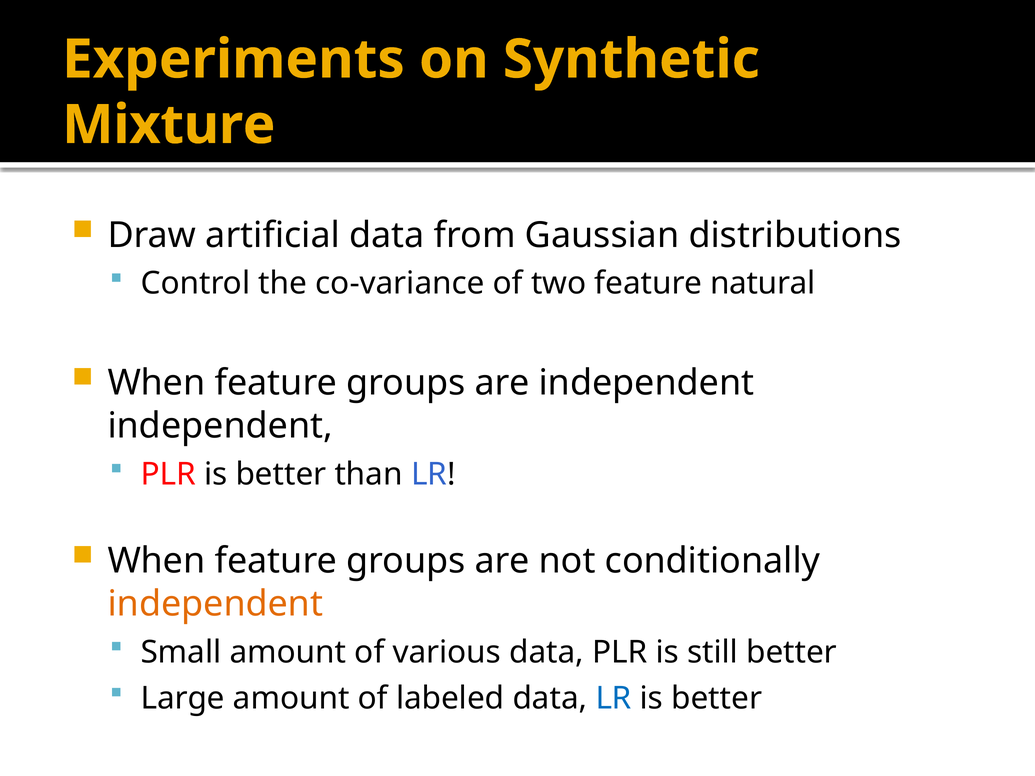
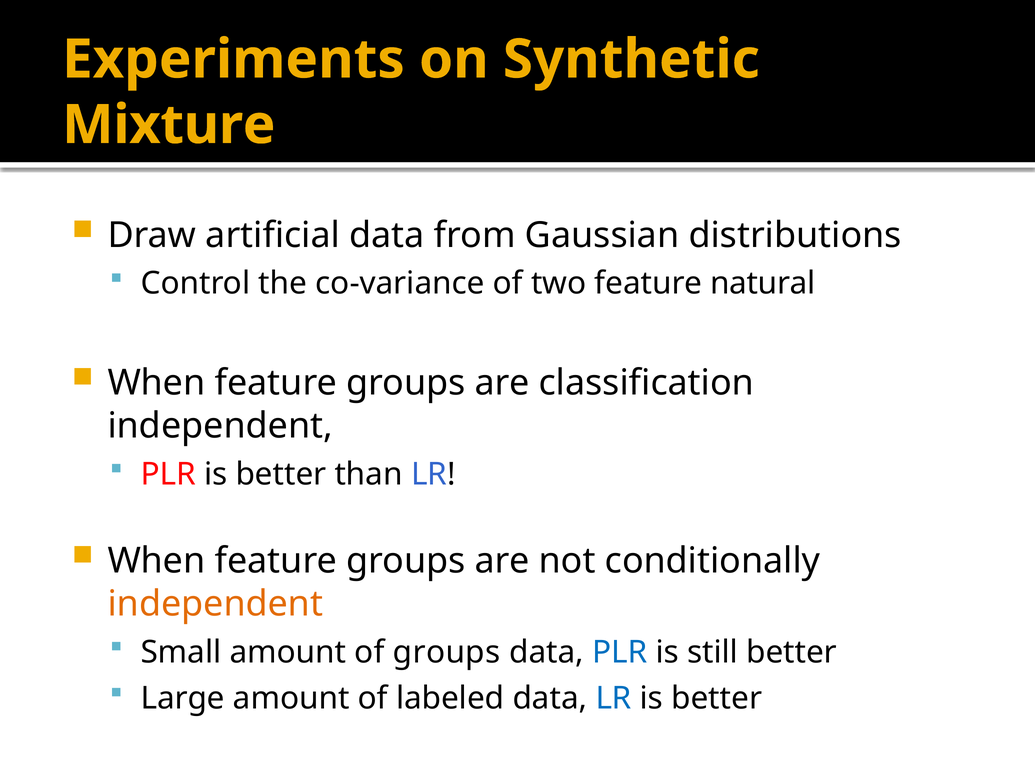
are independent: independent -> classification
of various: various -> groups
PLR at (620, 652) colour: black -> blue
